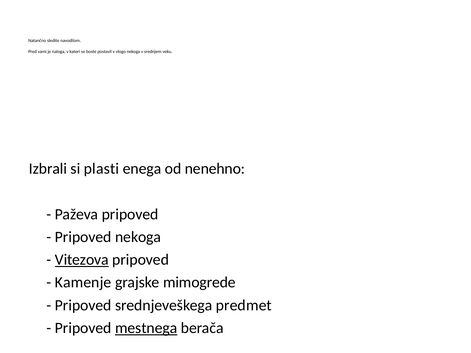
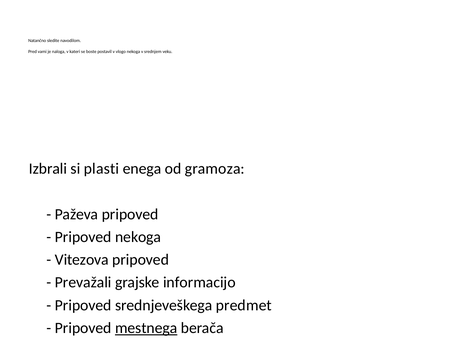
nenehno: nenehno -> gramoza
Vitezova underline: present -> none
Kamenje: Kamenje -> Prevažali
mimogrede: mimogrede -> informacijo
